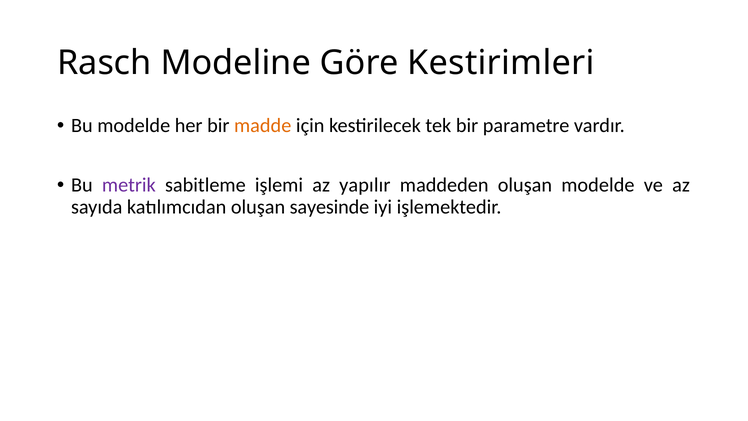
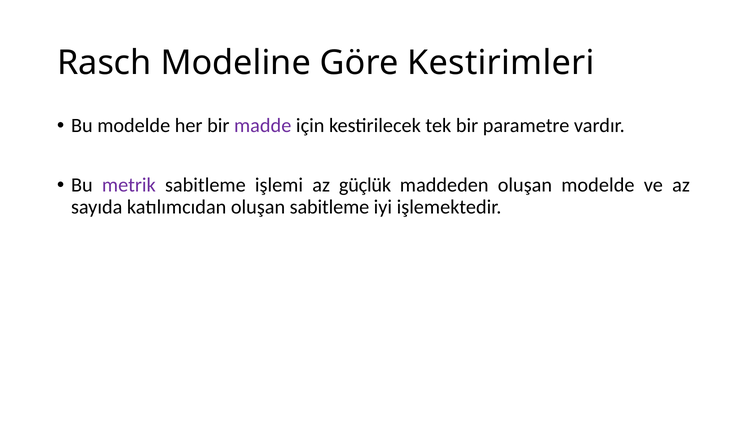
madde colour: orange -> purple
yapılır: yapılır -> güçlük
oluşan sayesinde: sayesinde -> sabitleme
